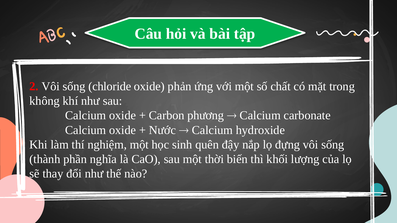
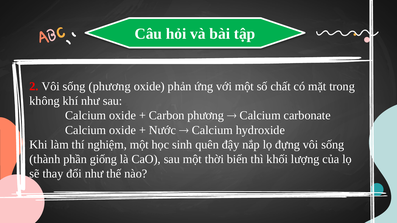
sống chloride: chloride -> phương
nghĩa: nghĩa -> giống
